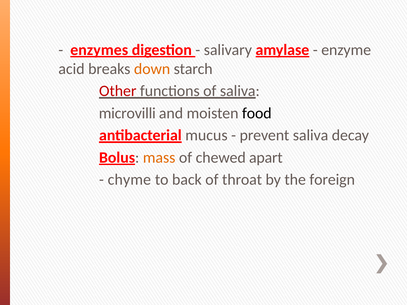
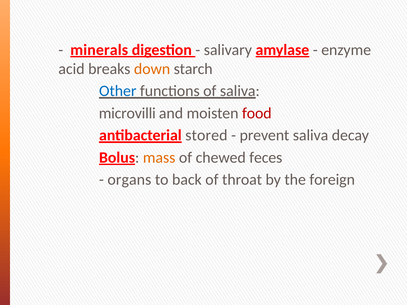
enzymes: enzymes -> minerals
Other colour: red -> blue
food colour: black -> red
mucus: mucus -> stored
apart: apart -> feces
chyme: chyme -> organs
